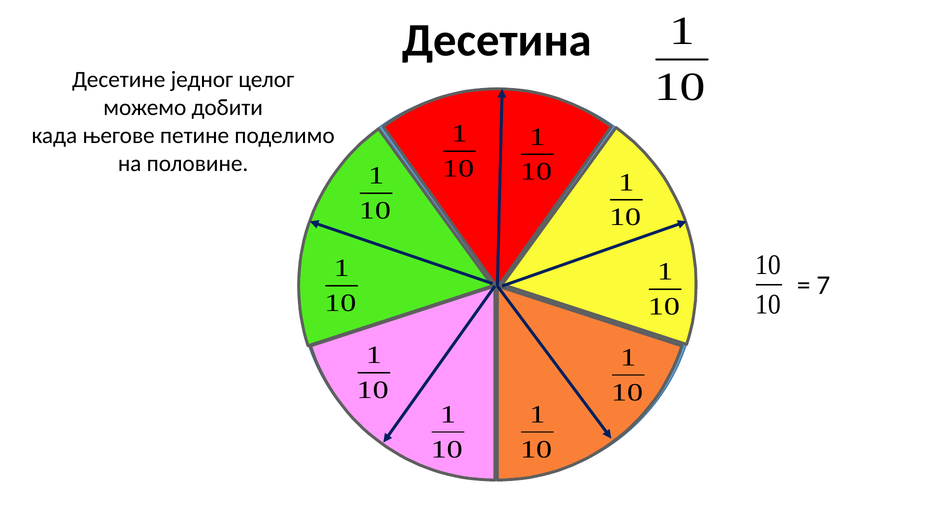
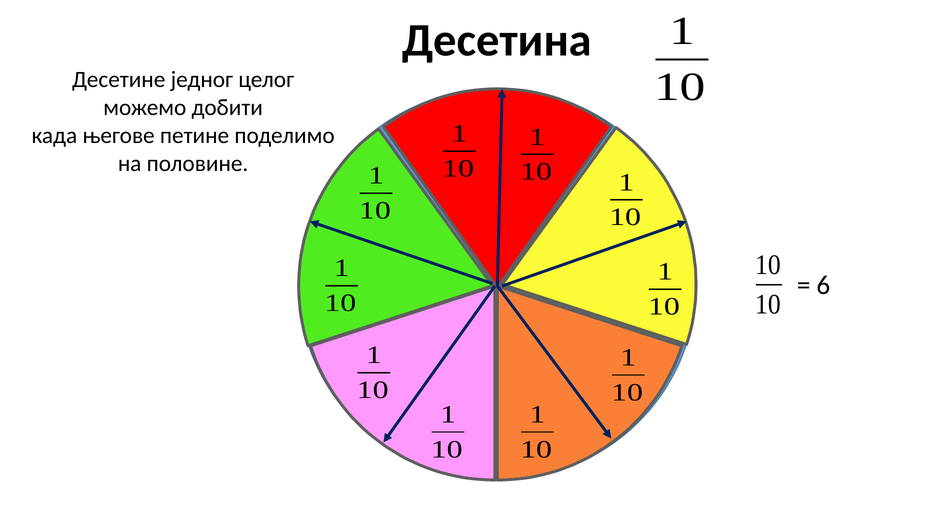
7: 7 -> 6
